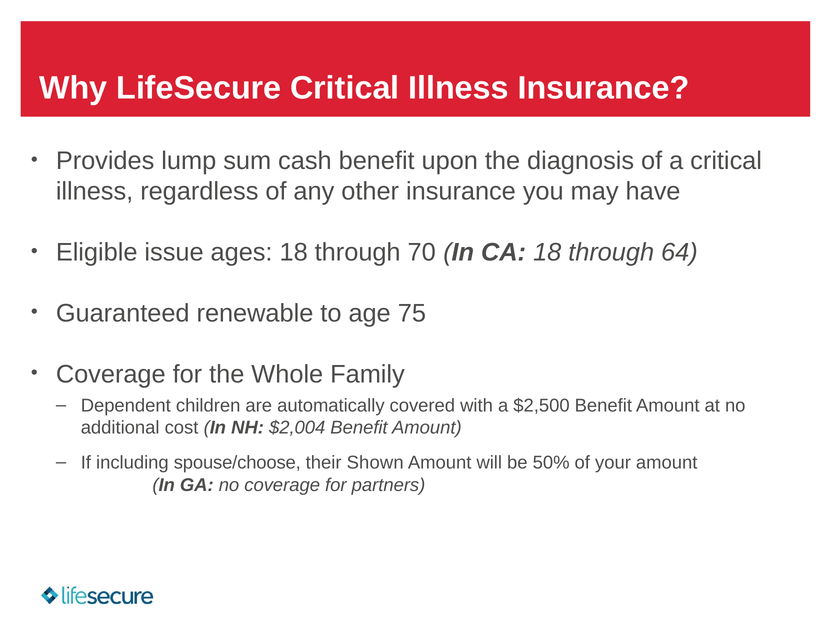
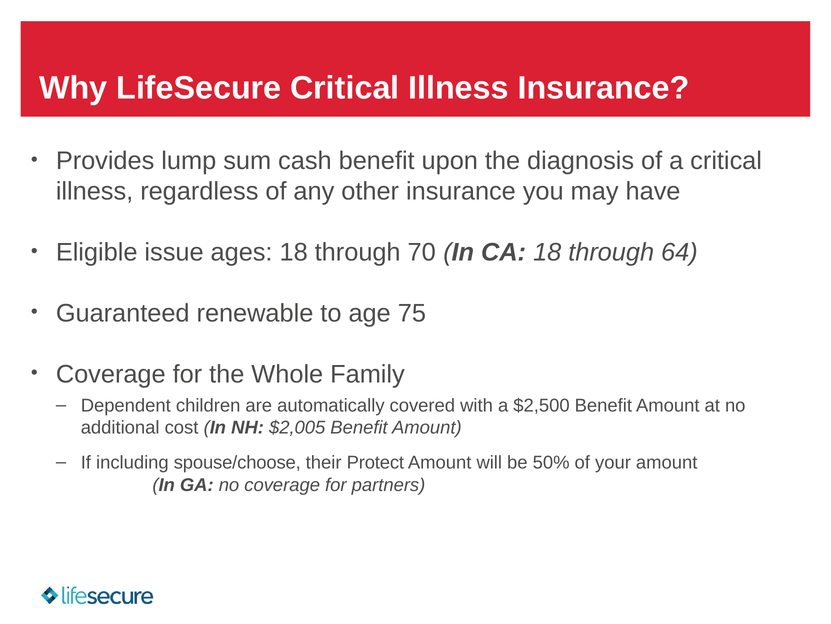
$2,004: $2,004 -> $2,005
Shown: Shown -> Protect
